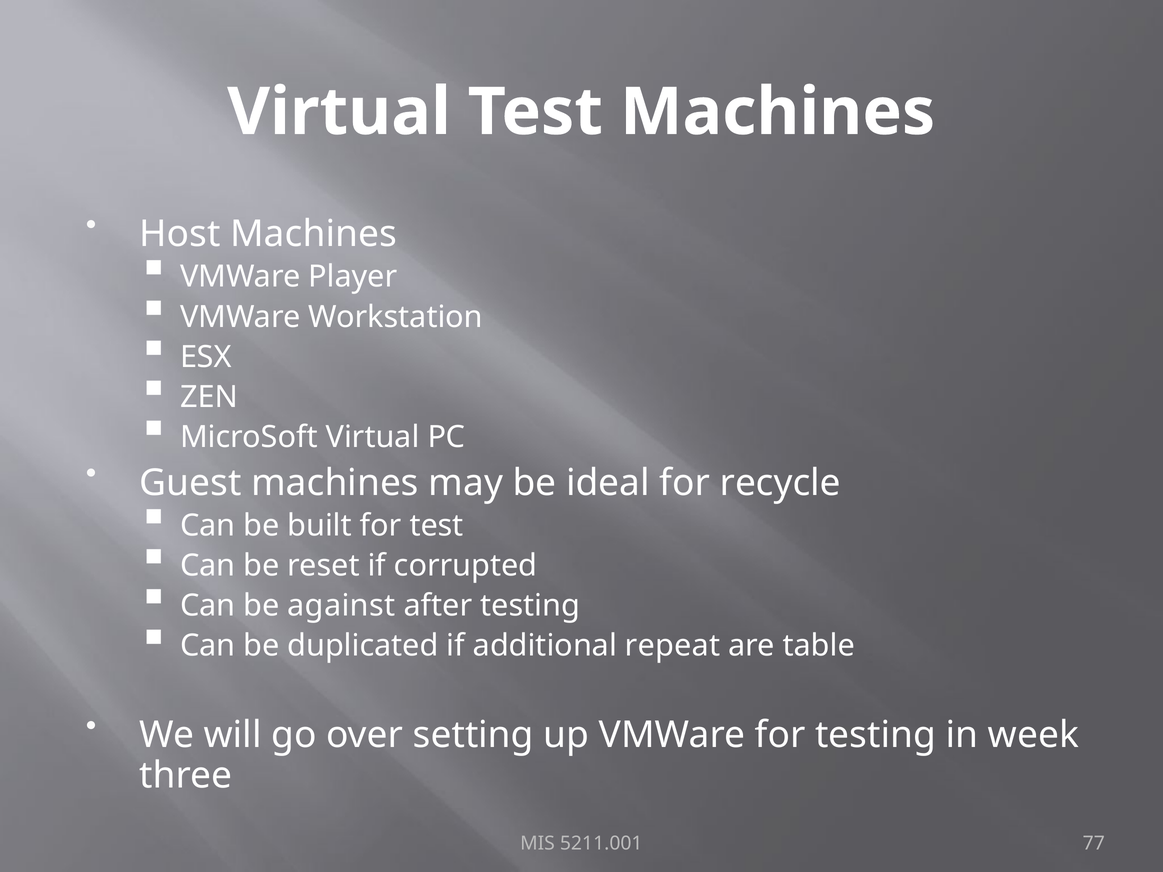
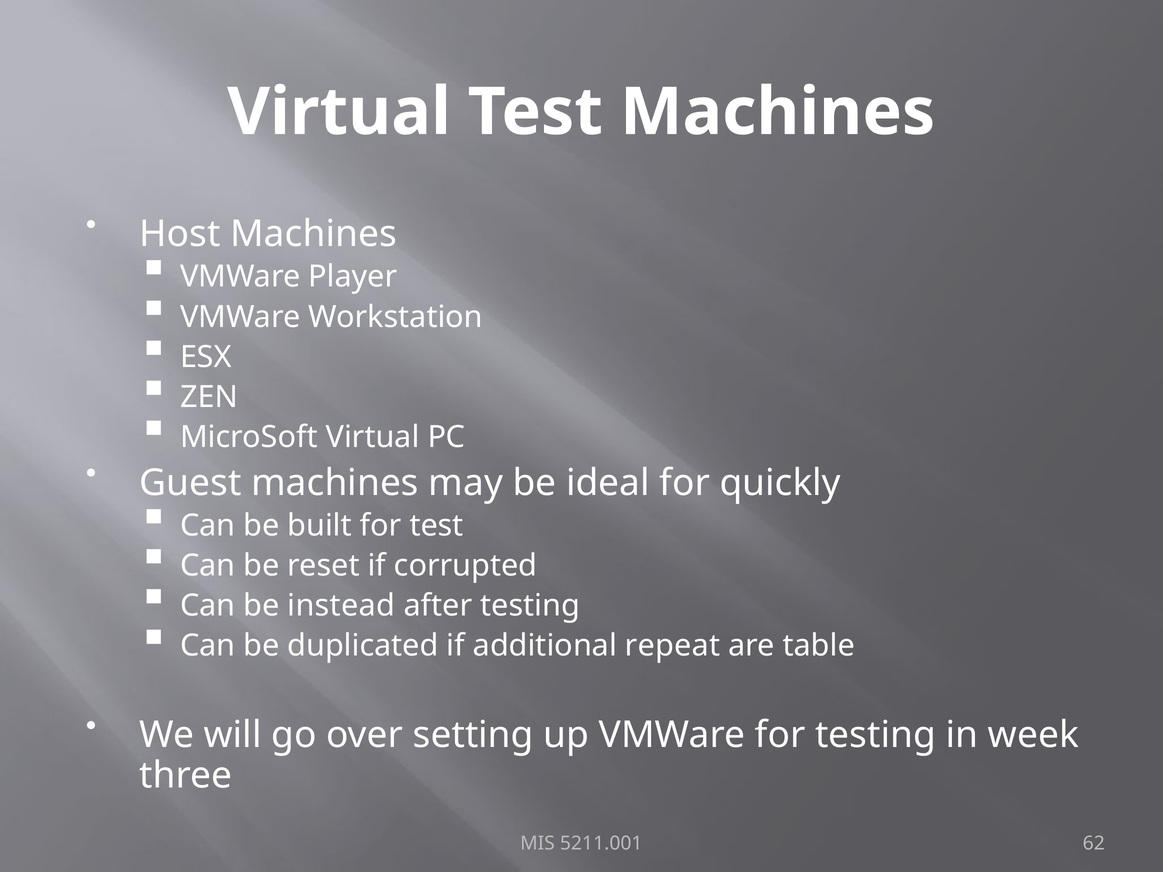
recycle: recycle -> quickly
against: against -> instead
77: 77 -> 62
